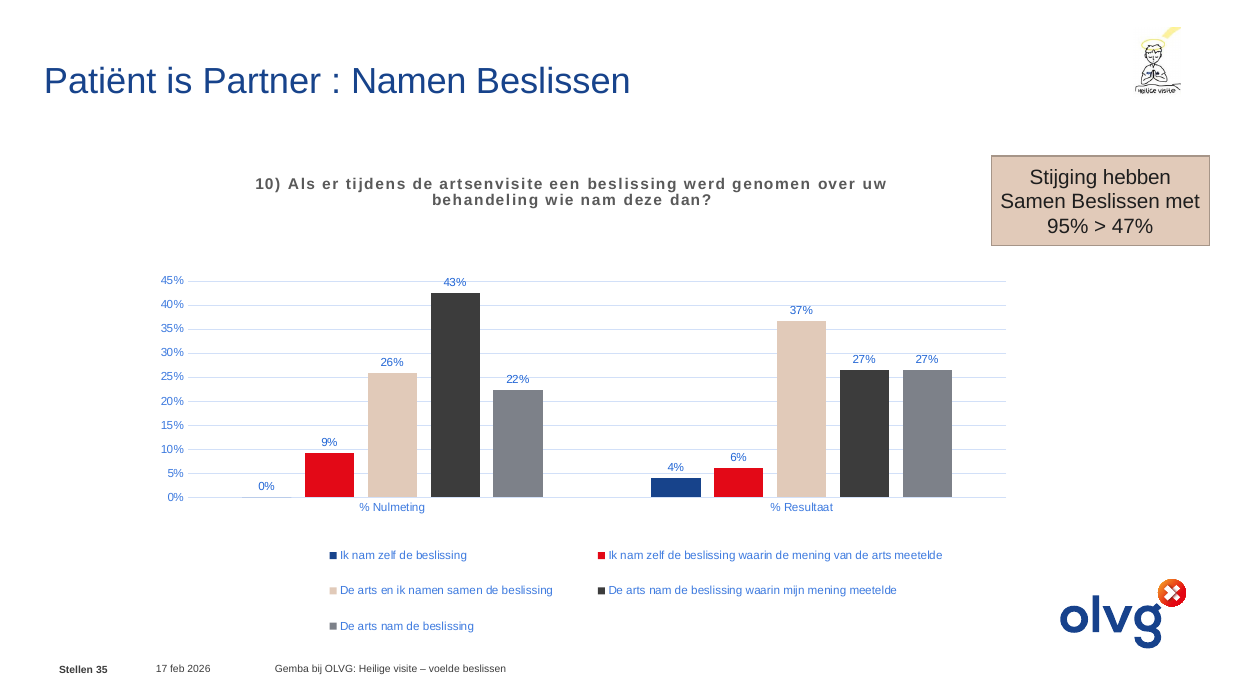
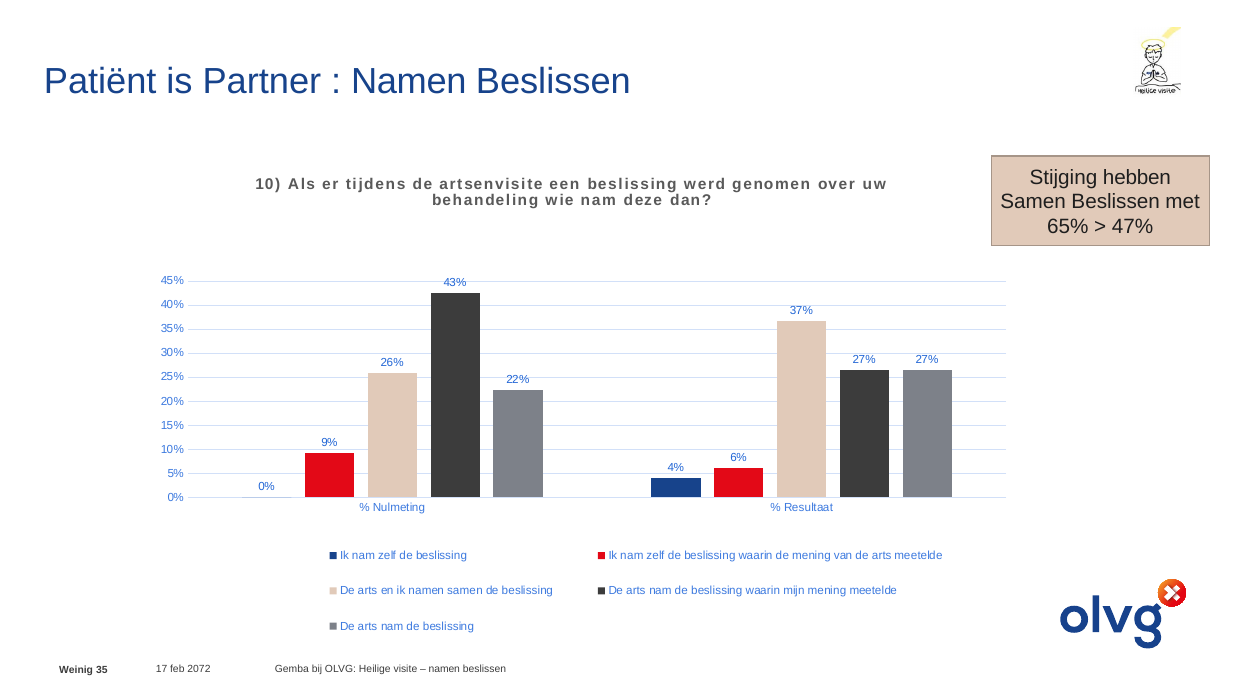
95%: 95% -> 65%
2026: 2026 -> 2072
voelde at (444, 669): voelde -> namen
Stellen: Stellen -> Weinig
